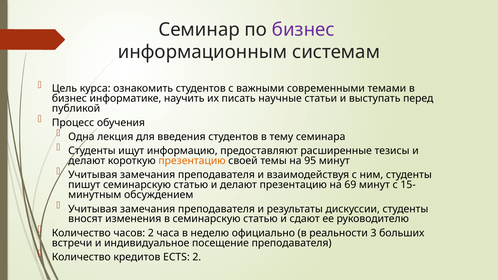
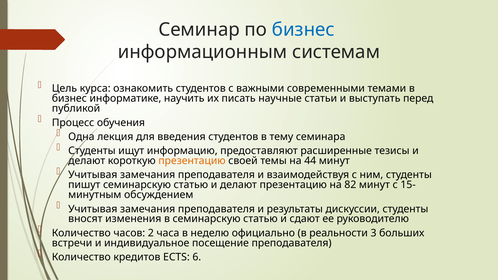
бизнес at (303, 30) colour: purple -> blue
95: 95 -> 44
69: 69 -> 82
ECTS 2: 2 -> 6
